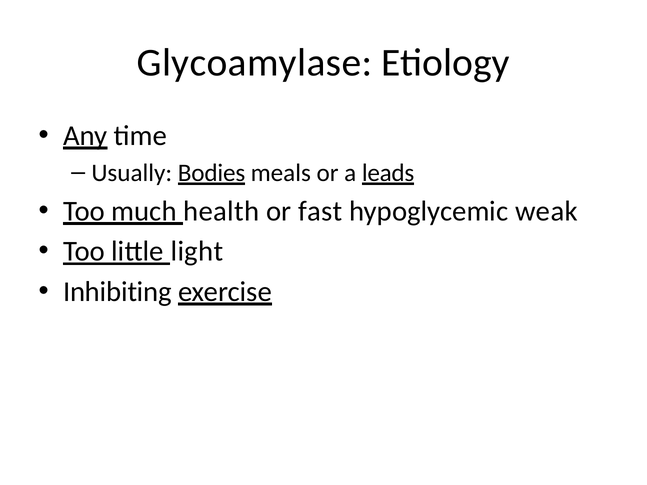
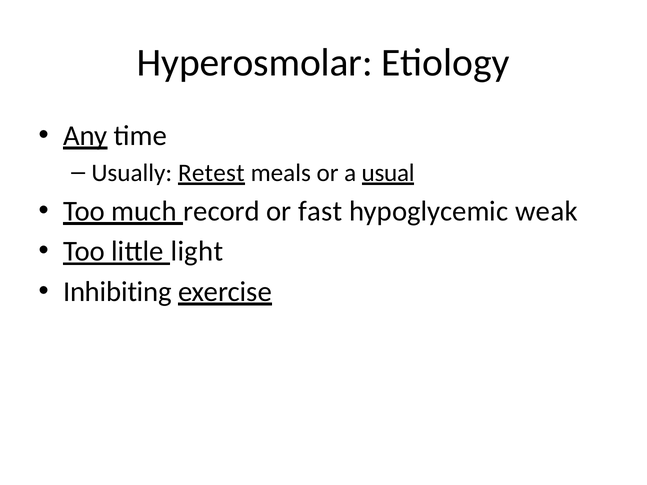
Glycoamylase: Glycoamylase -> Hyperosmolar
Bodies: Bodies -> Retest
leads: leads -> usual
health: health -> record
